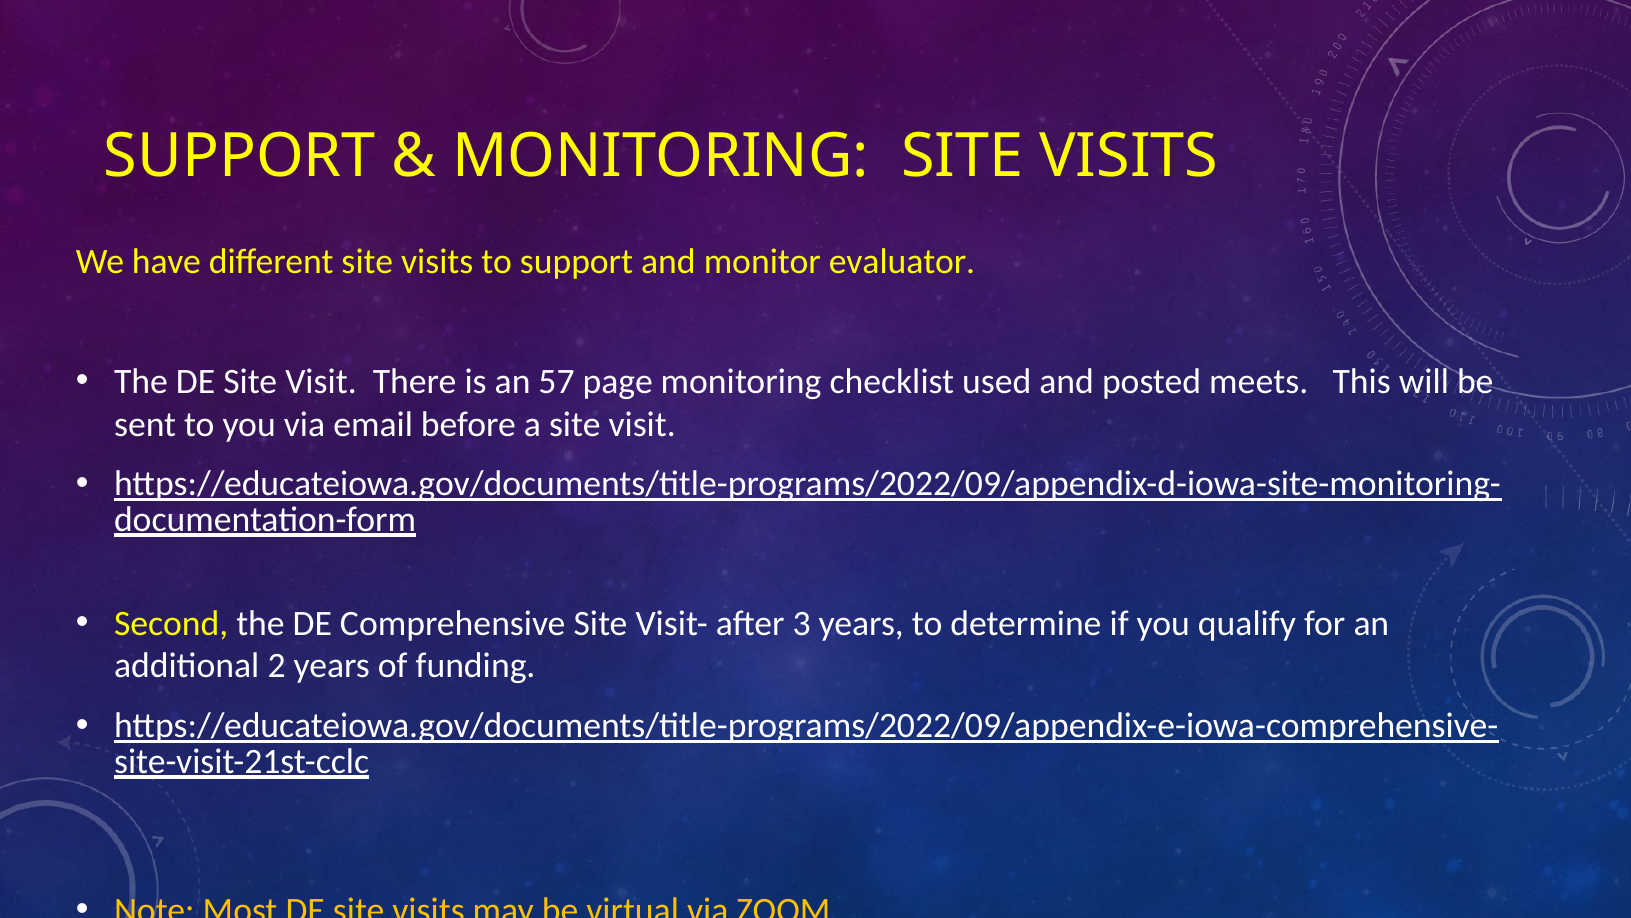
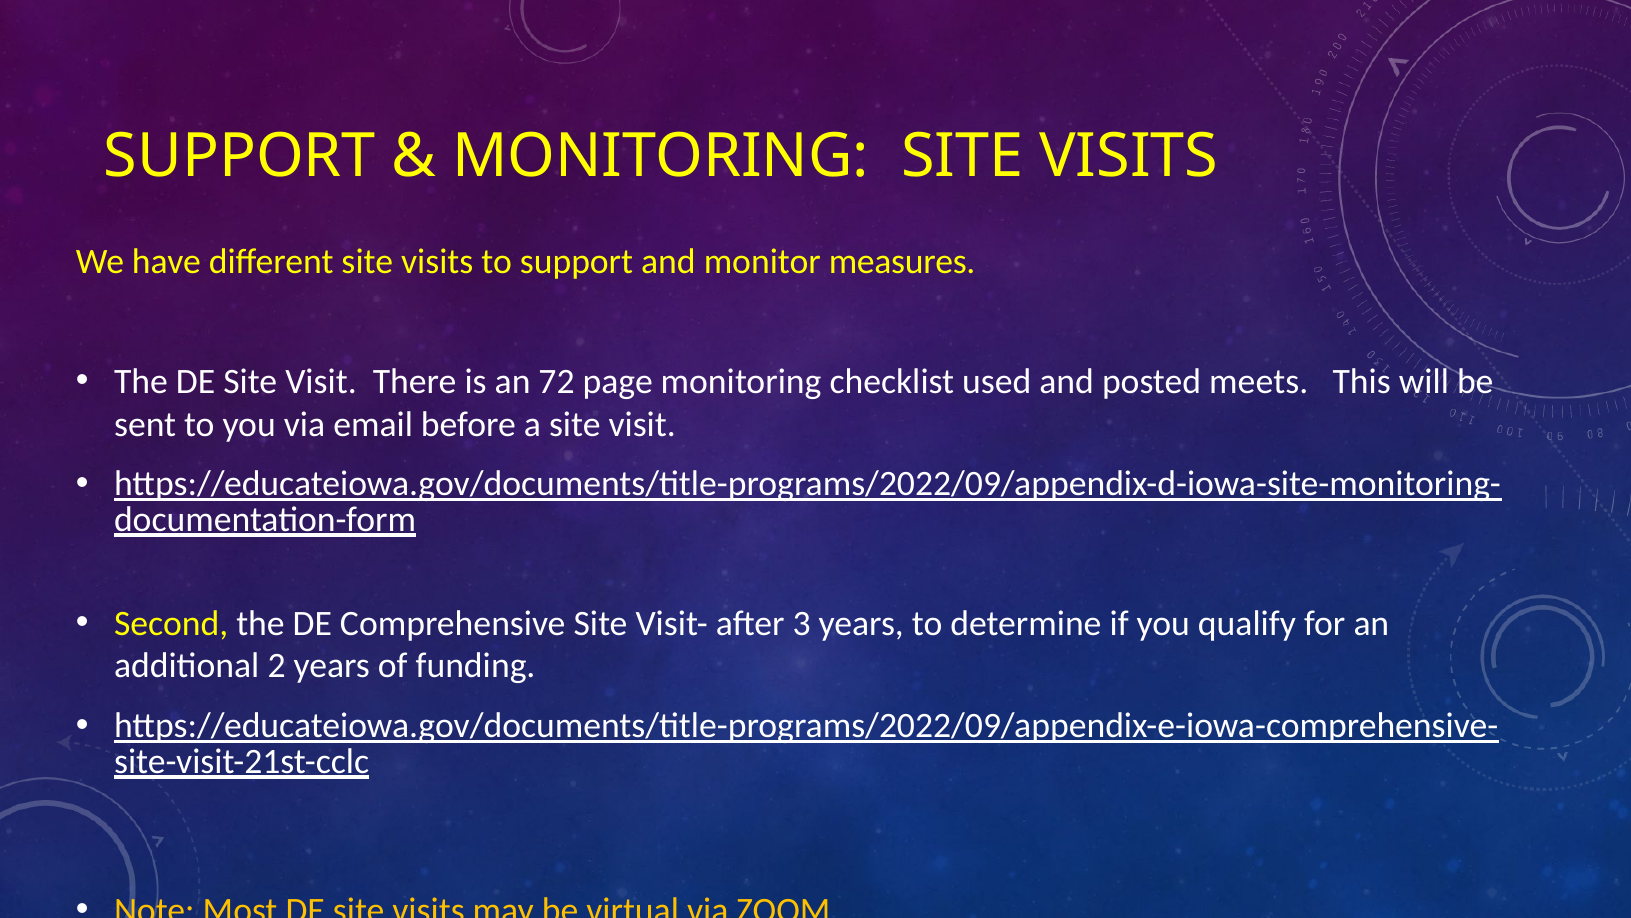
evaluator: evaluator -> measures
57: 57 -> 72
